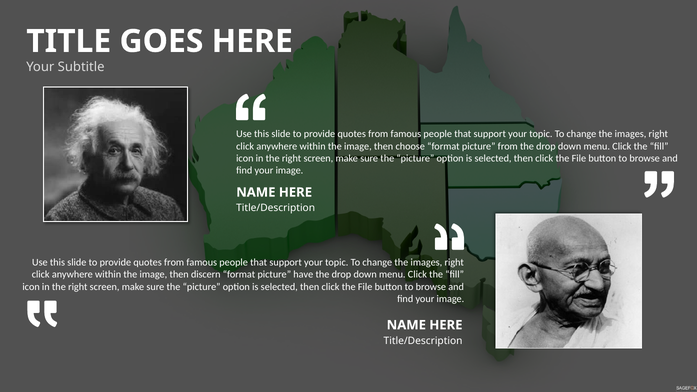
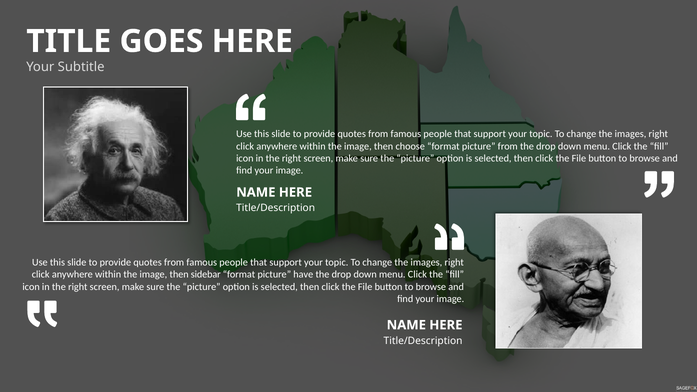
discern: discern -> sidebar
